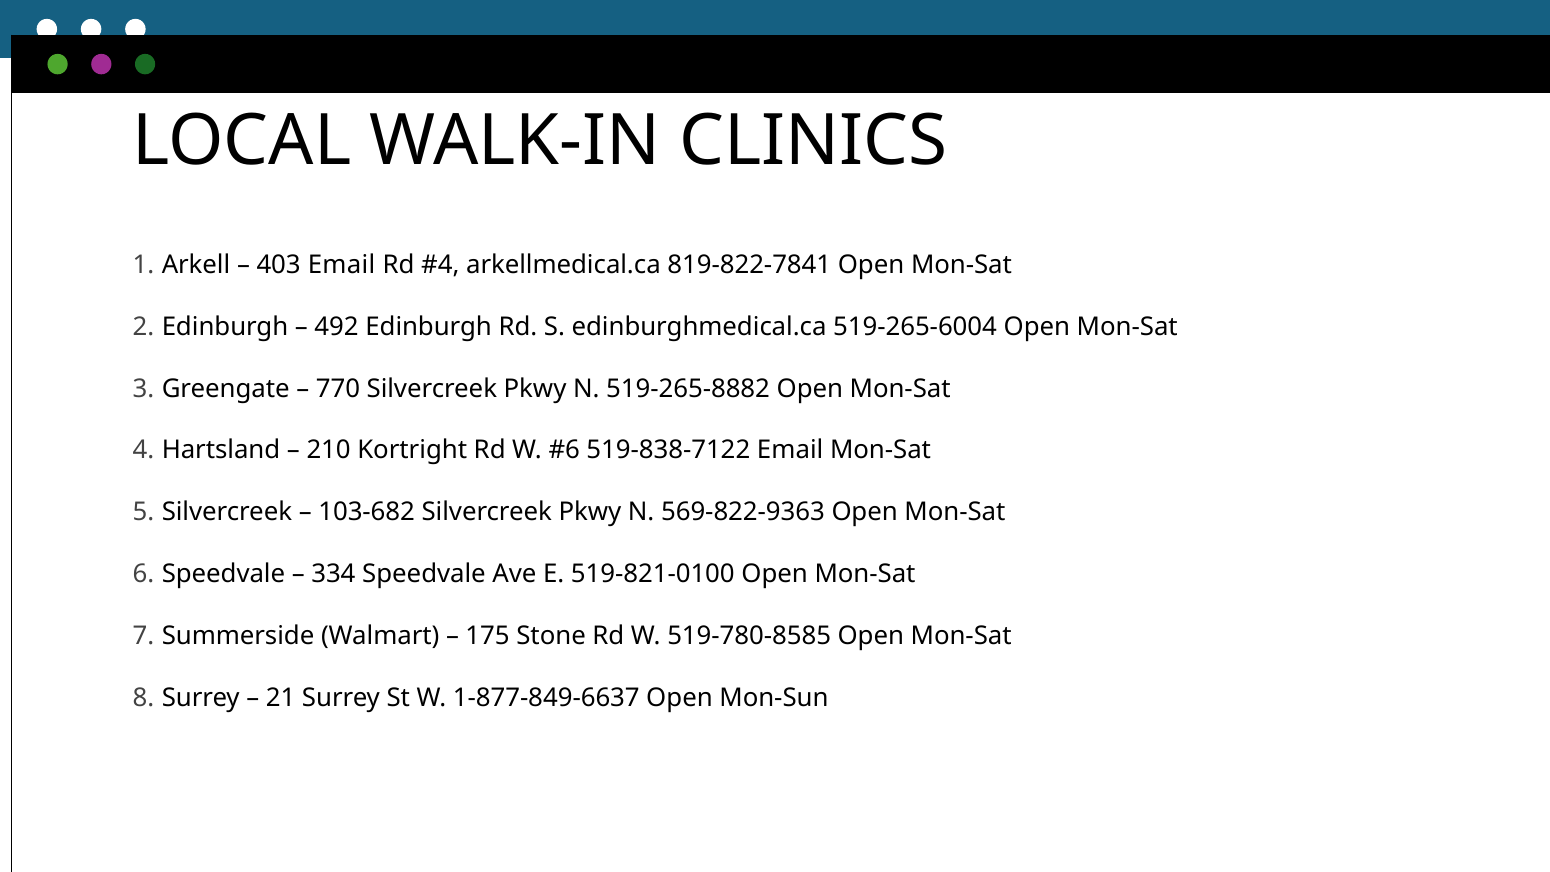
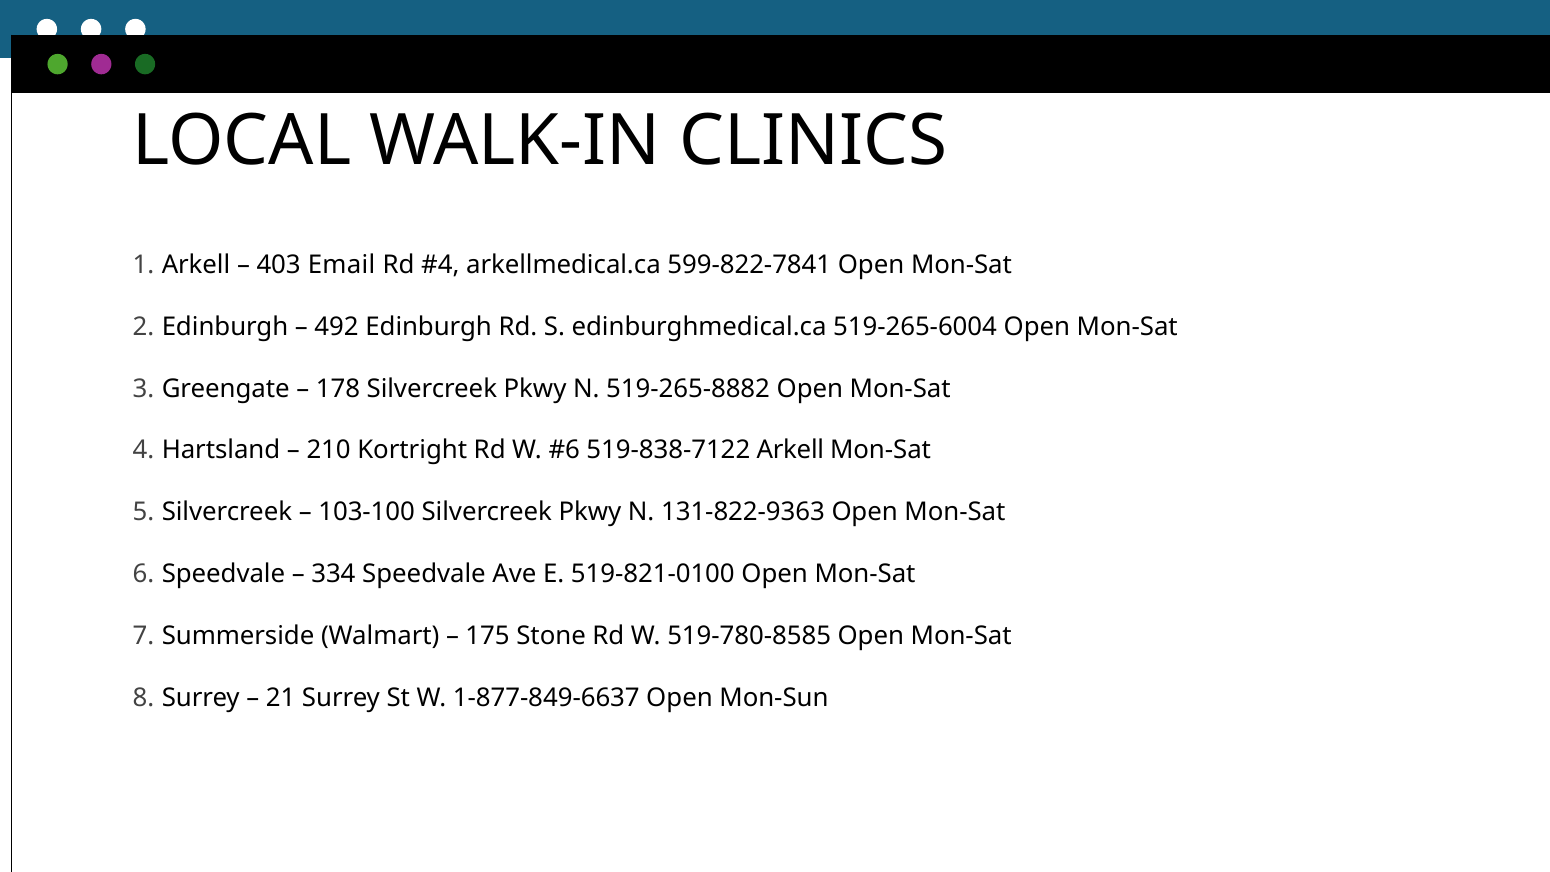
819-822-7841: 819-822-7841 -> 599-822-7841
770: 770 -> 178
519-838-7122 Email: Email -> Arkell
103-682: 103-682 -> 103-100
569-822-9363: 569-822-9363 -> 131-822-9363
